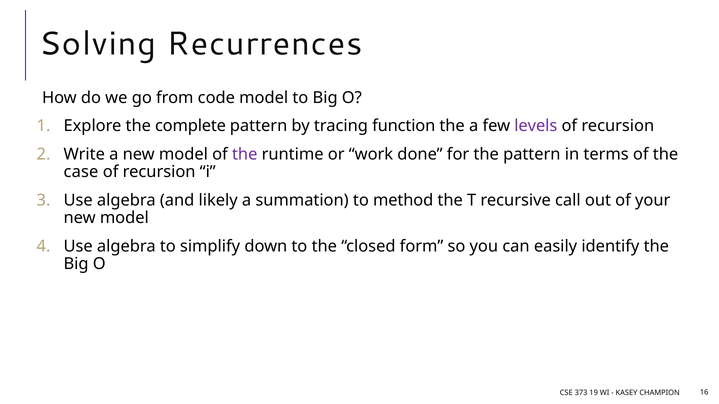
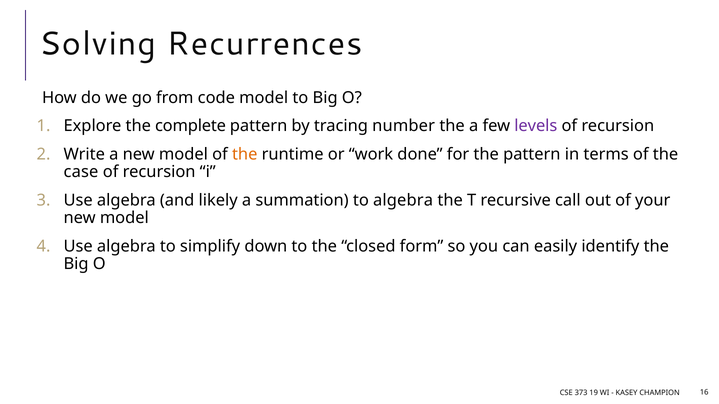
function: function -> number
the at (245, 154) colour: purple -> orange
to method: method -> algebra
